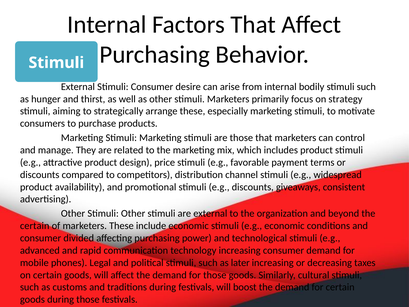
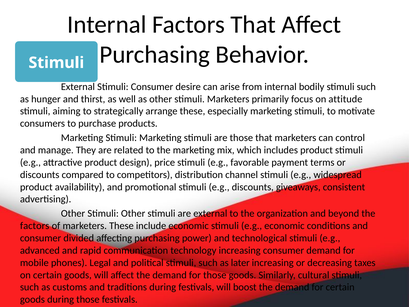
strategy: strategy -> attitude
certain at (35, 226): certain -> factors
